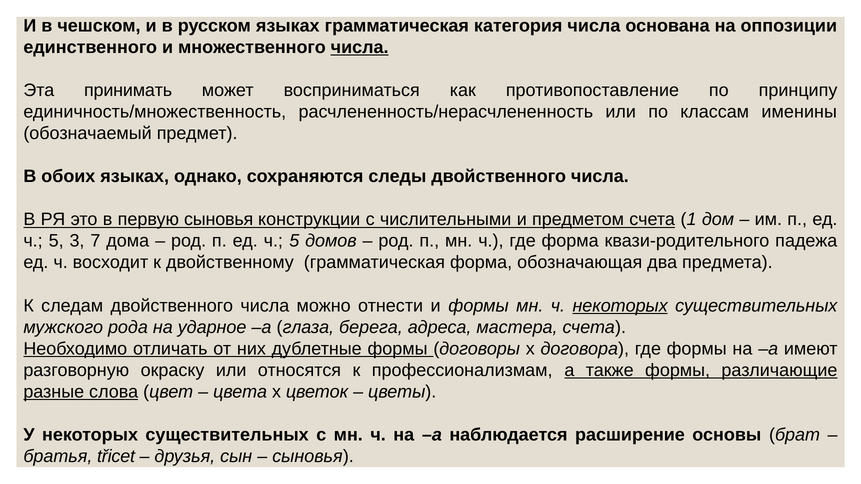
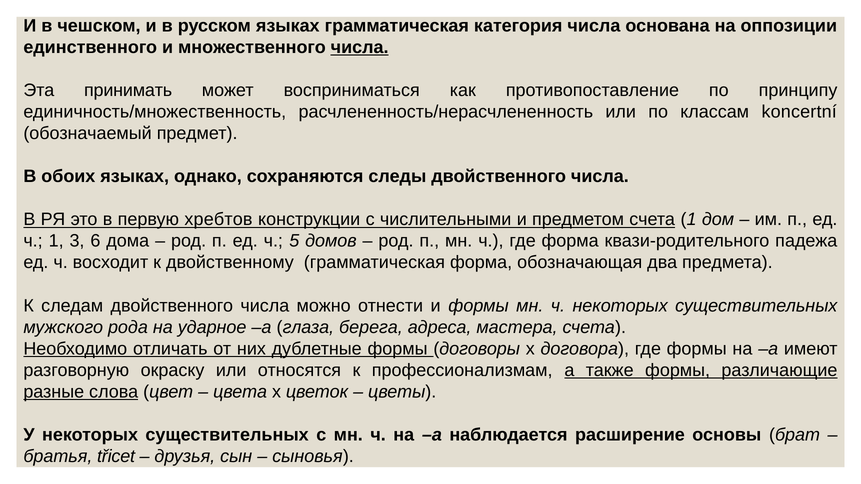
именины: именины -> koncertní
первую сыновья: сыновья -> хребтов
5 at (56, 241): 5 -> 1
7: 7 -> 6
некоторых at (620, 306) underline: present -> none
